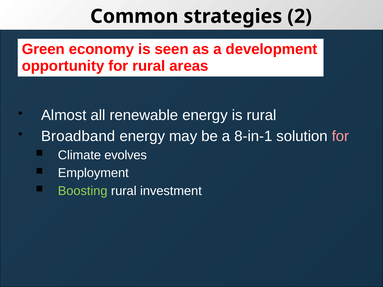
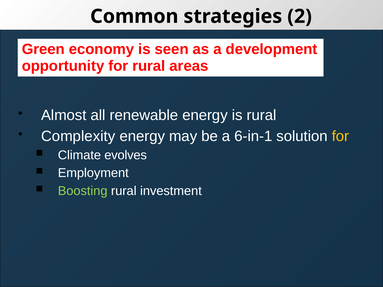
Broadband: Broadband -> Complexity
8-in-1: 8-in-1 -> 6-in-1
for at (340, 136) colour: pink -> yellow
